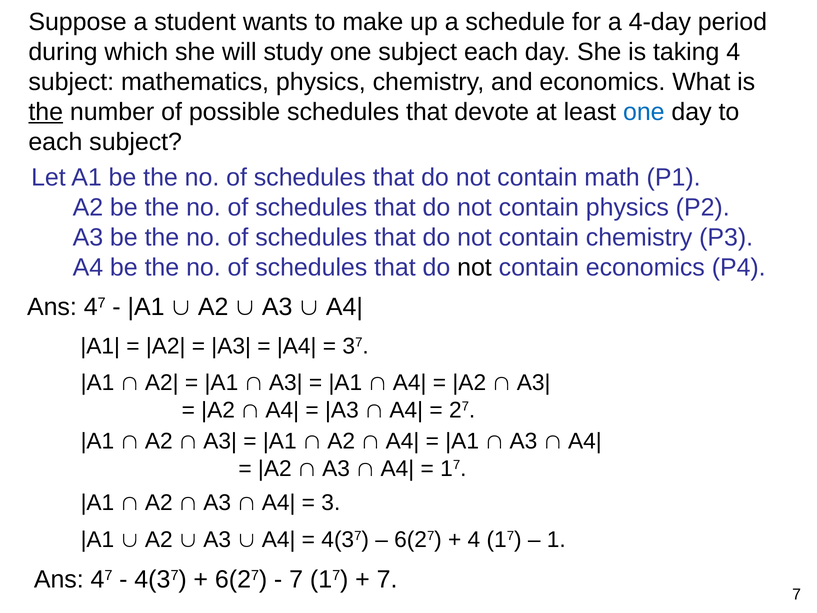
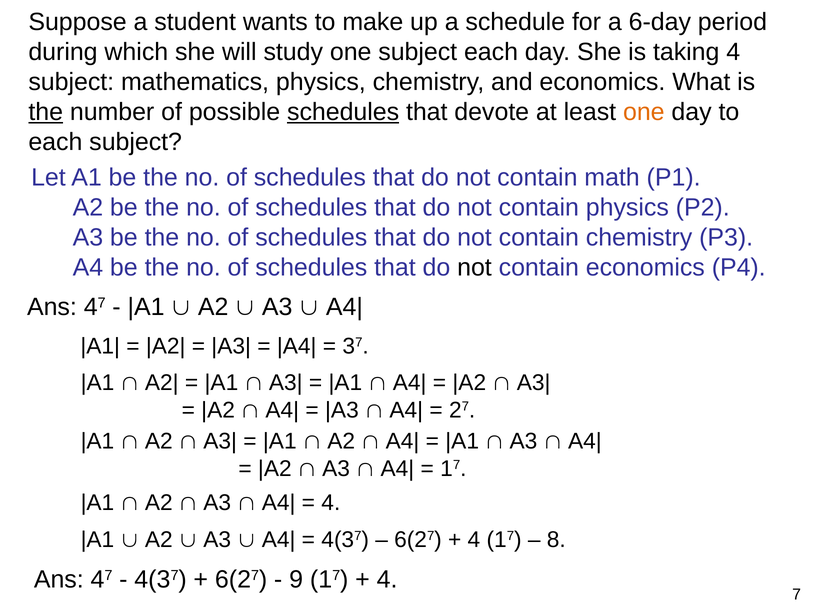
4-day: 4-day -> 6-day
schedules at (343, 112) underline: none -> present
one at (644, 112) colour: blue -> orange
3 at (331, 503): 3 -> 4
1: 1 -> 8
7 at (296, 579): 7 -> 9
7 at (387, 579): 7 -> 4
